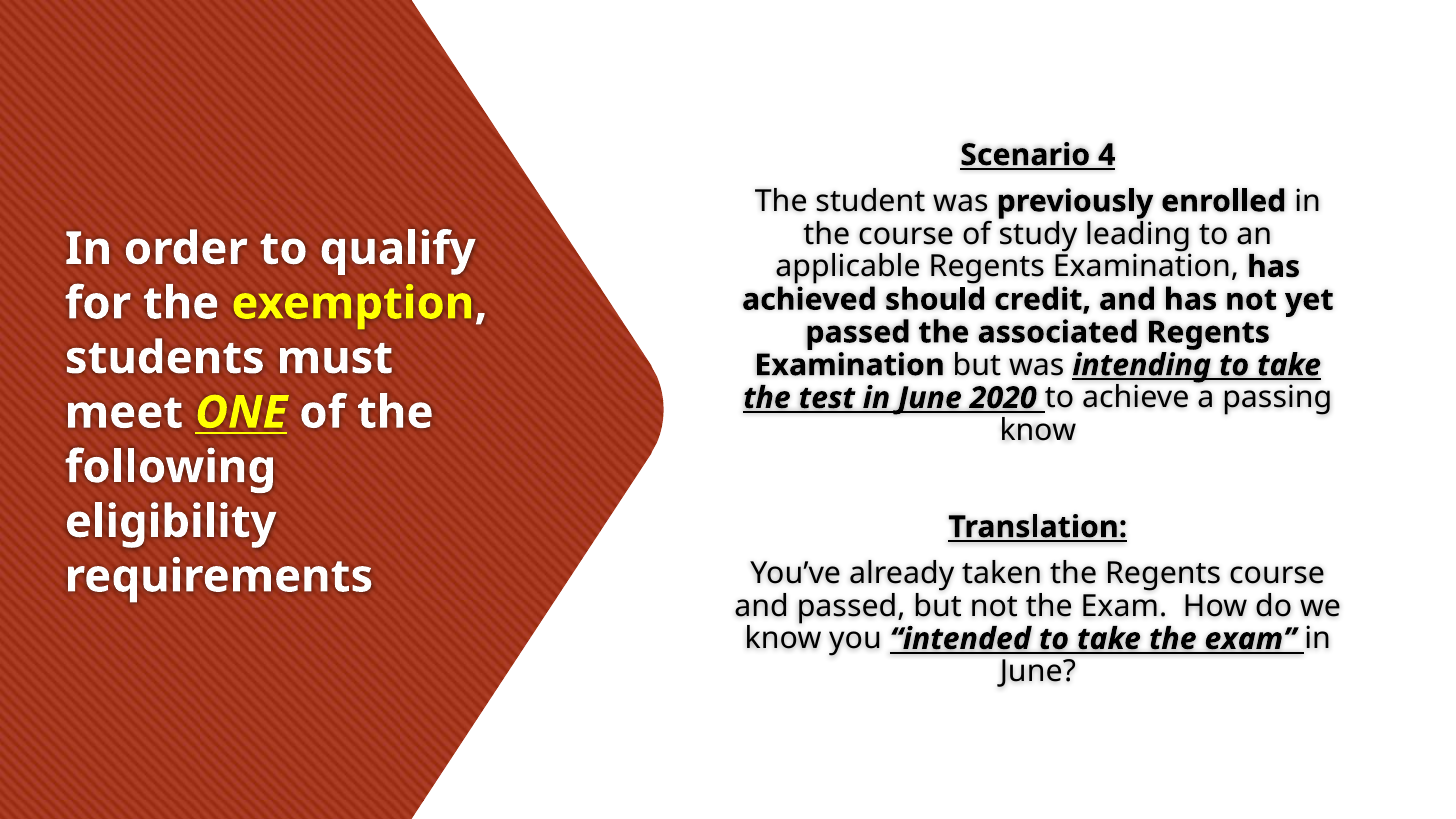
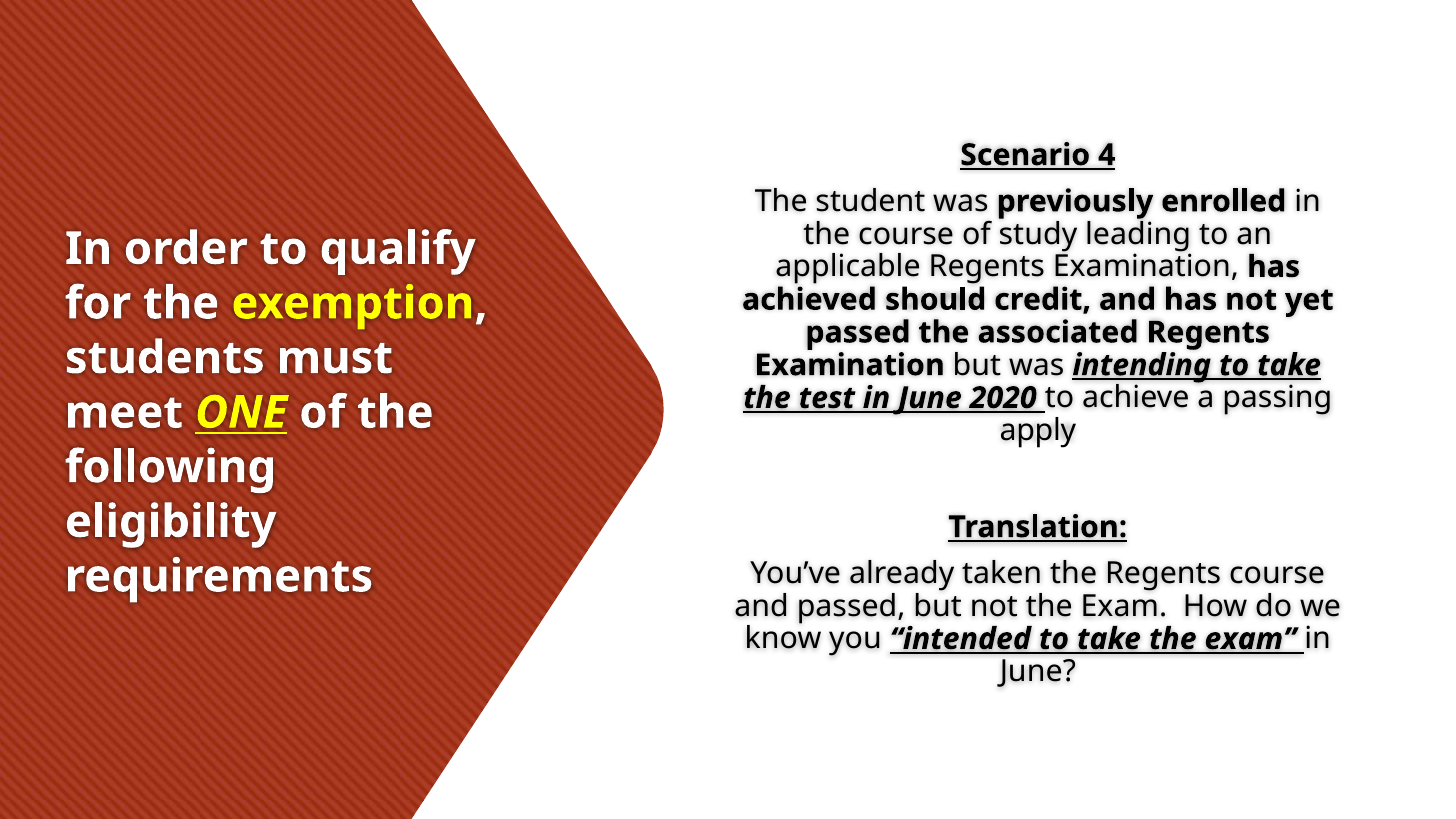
know at (1038, 431): know -> apply
